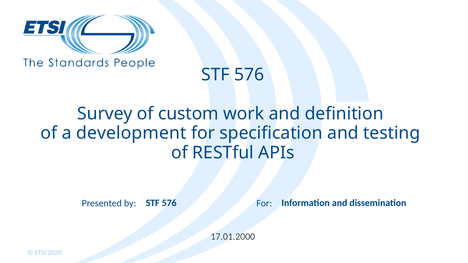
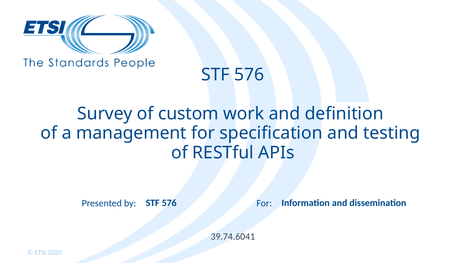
development: development -> management
17.01.2000: 17.01.2000 -> 39.74.6041
